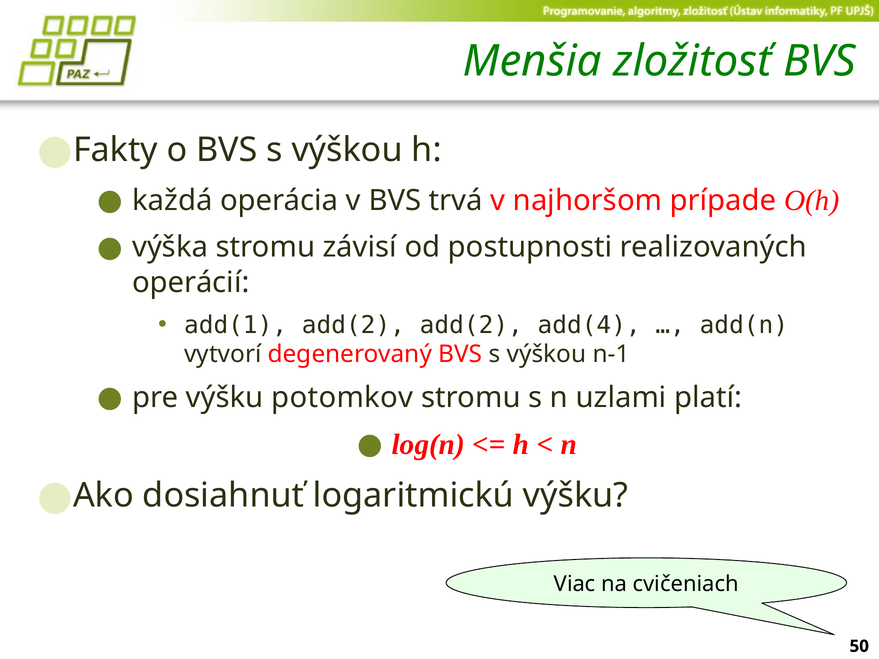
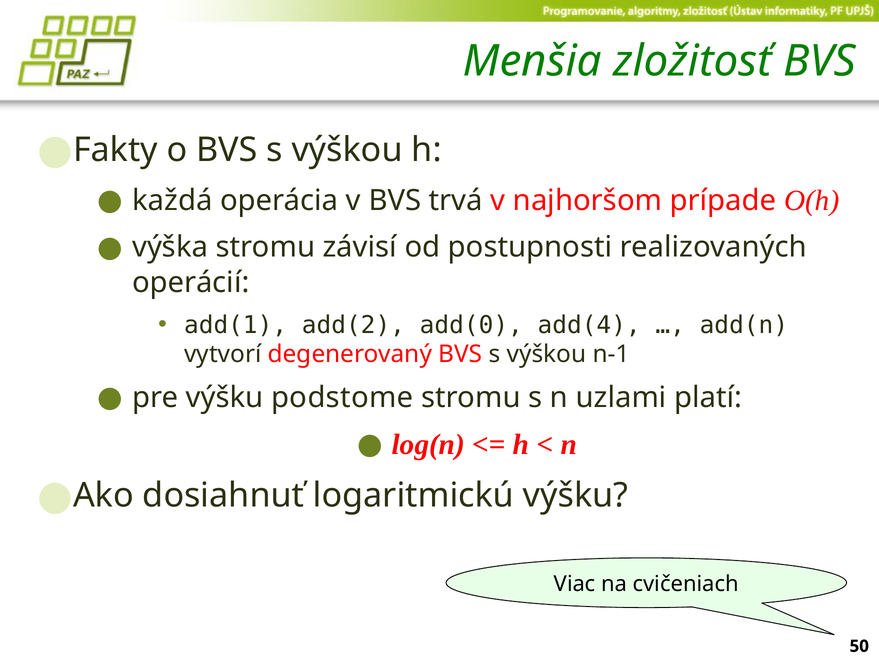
add(2 add(2: add(2 -> add(0
potomkov: potomkov -> podstome
